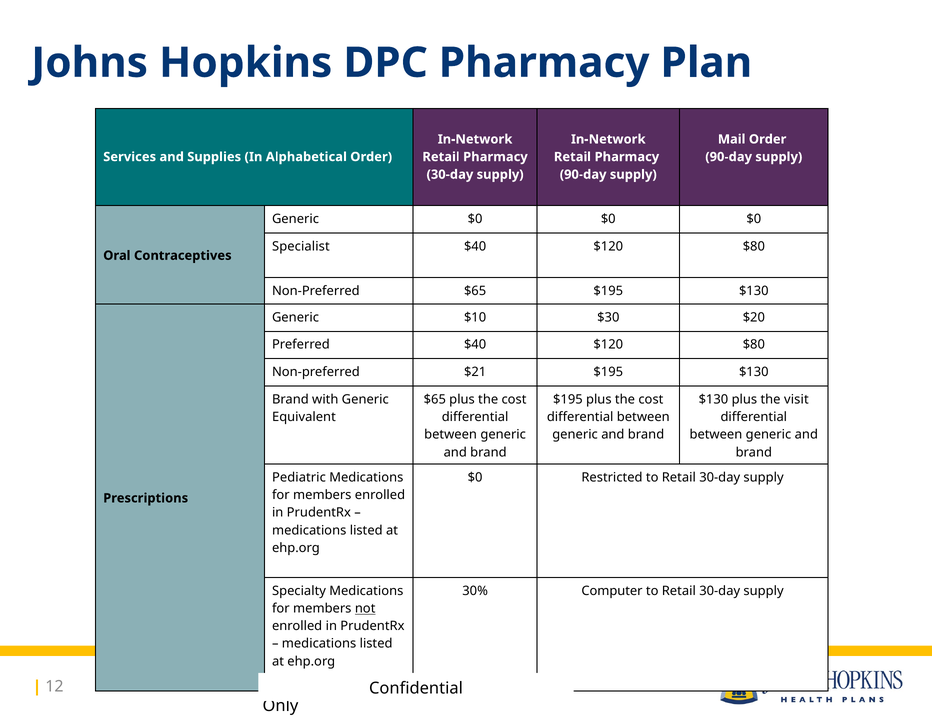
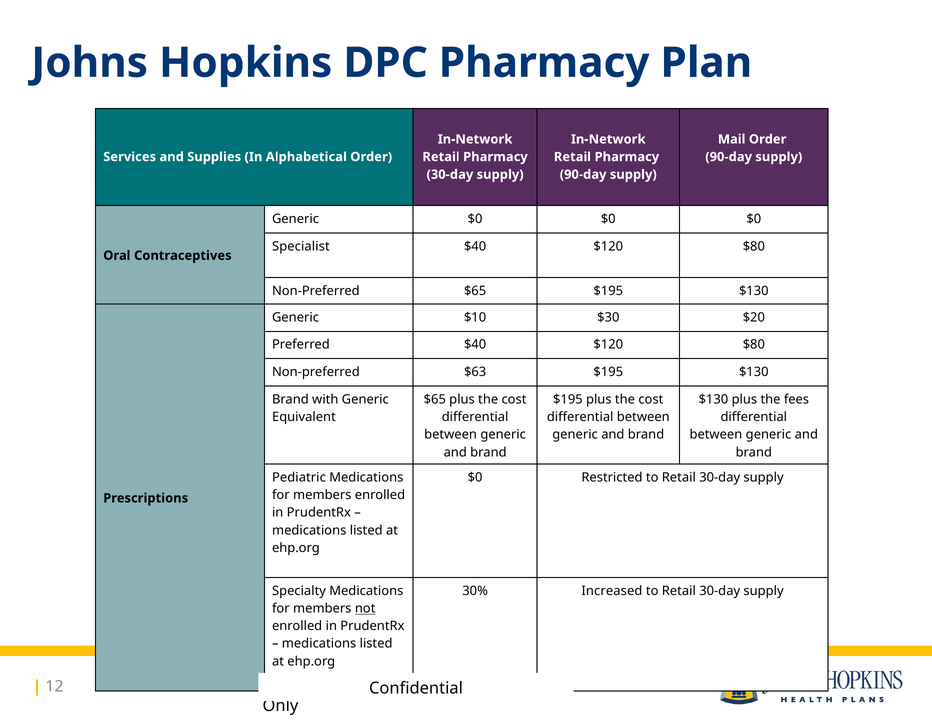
$21: $21 -> $63
visit: visit -> fees
Computer: Computer -> Increased
